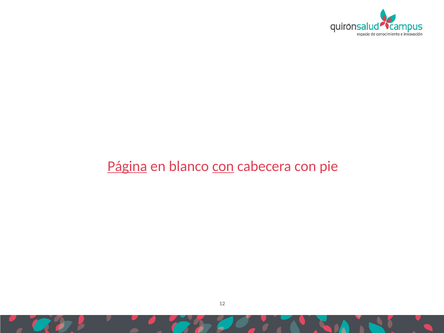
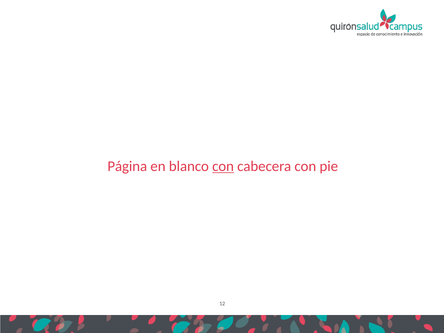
Página underline: present -> none
